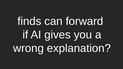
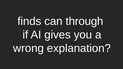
forward: forward -> through
